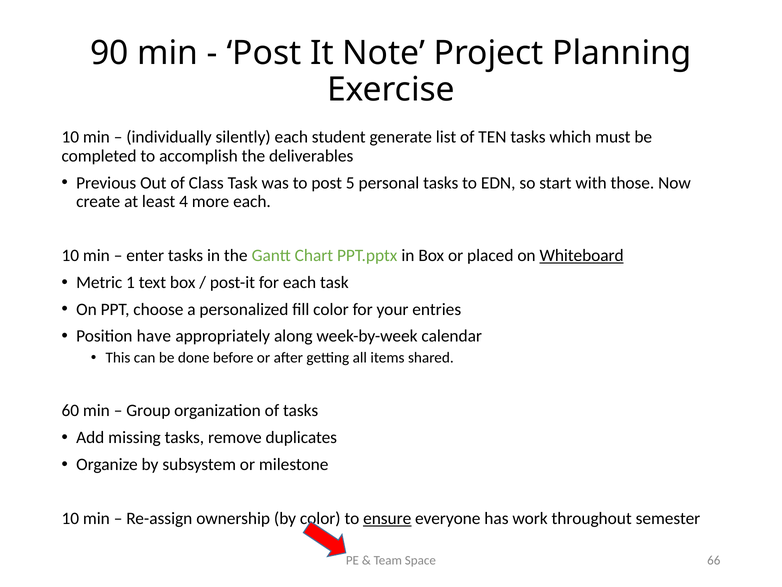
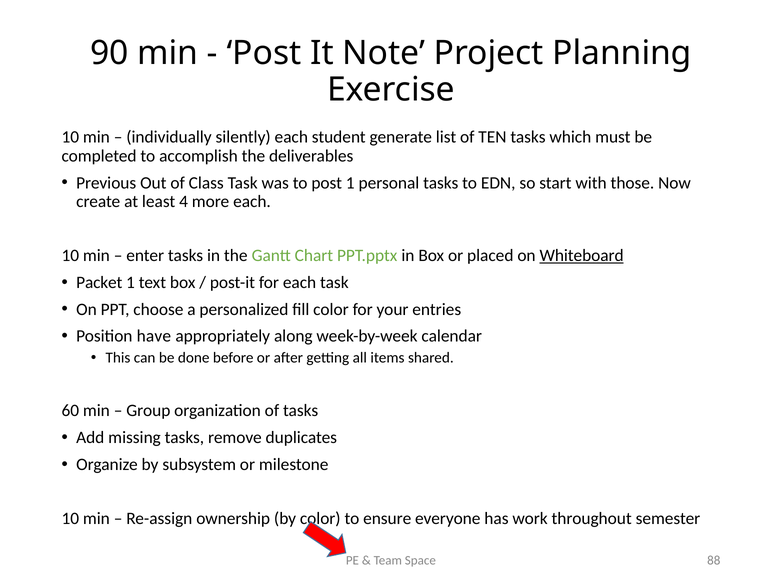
post 5: 5 -> 1
Metric: Metric -> Packet
ensure underline: present -> none
66: 66 -> 88
